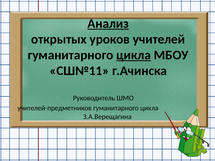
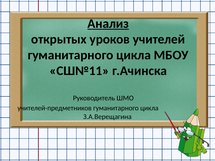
цикла at (134, 55) underline: present -> none
